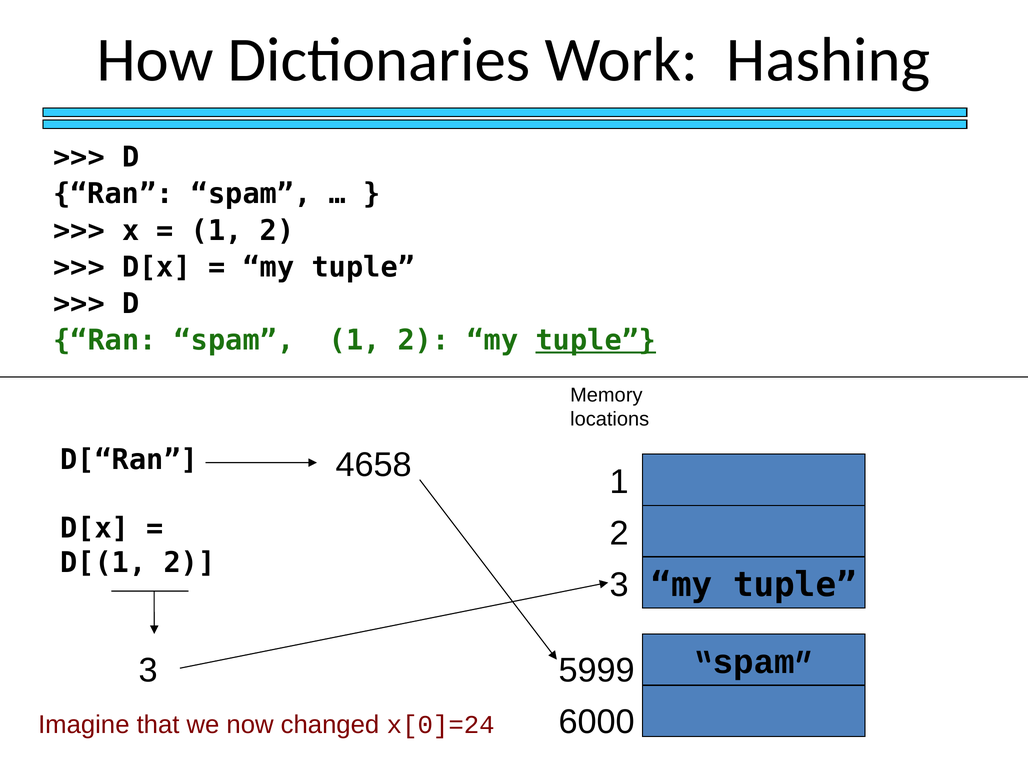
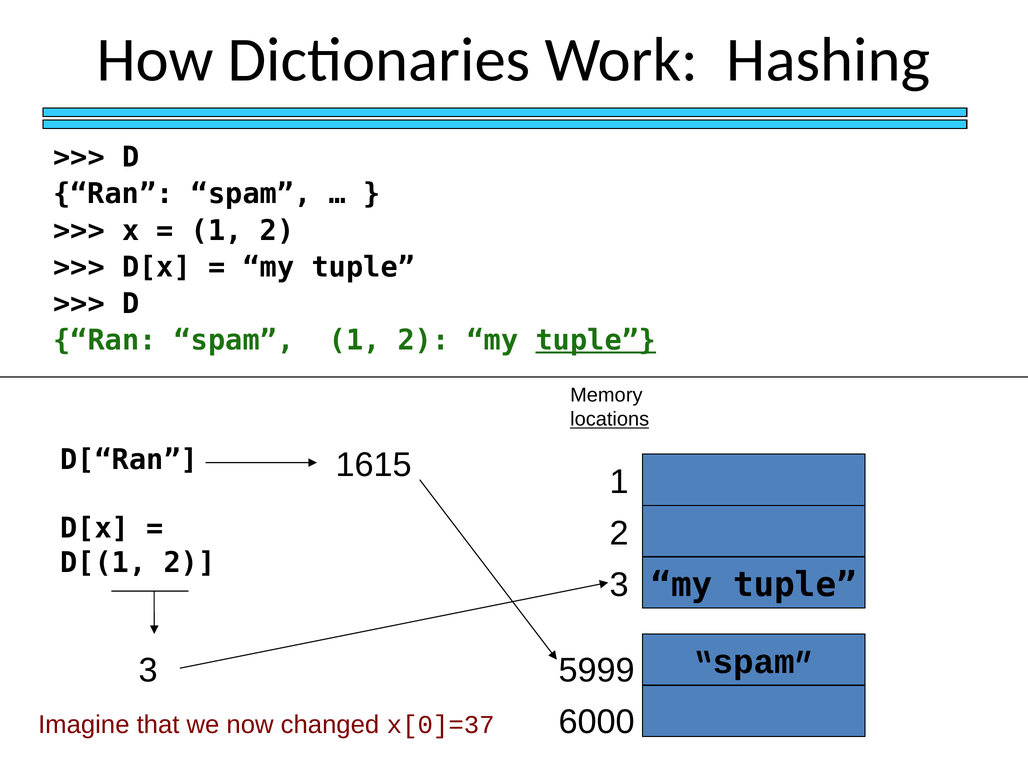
locations underline: none -> present
4658: 4658 -> 1615
x[0]=24: x[0]=24 -> x[0]=37
